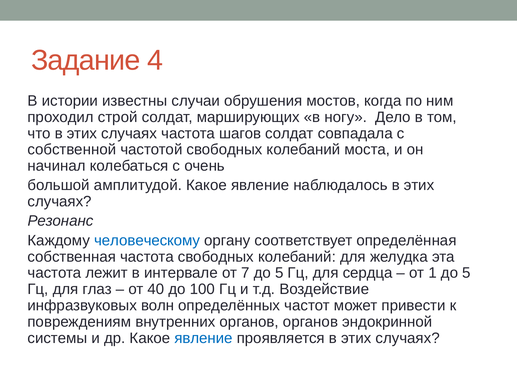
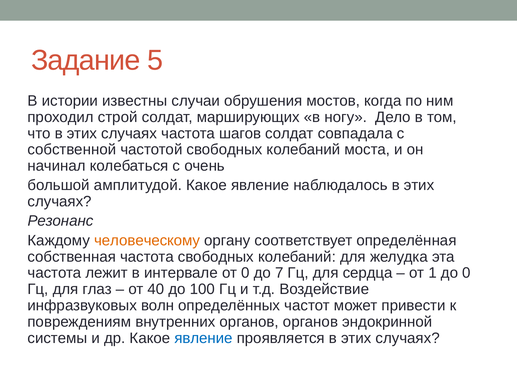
4: 4 -> 5
человеческому colour: blue -> orange
от 7: 7 -> 0
5 at (279, 273): 5 -> 7
1 до 5: 5 -> 0
